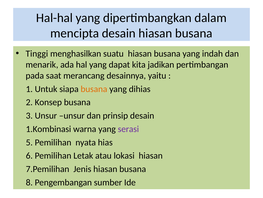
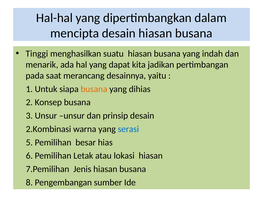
1.Kombinasi: 1.Kombinasi -> 2.Kombinasi
serasi colour: purple -> blue
nyata: nyata -> besar
